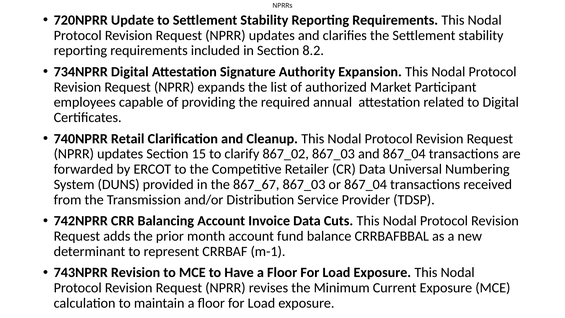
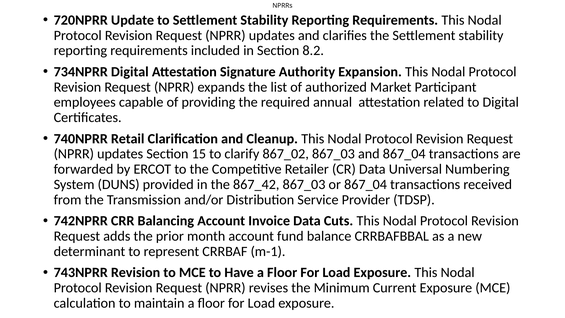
867_67: 867_67 -> 867_42
